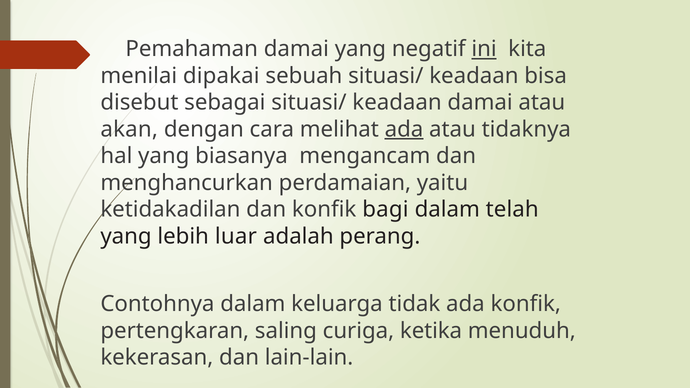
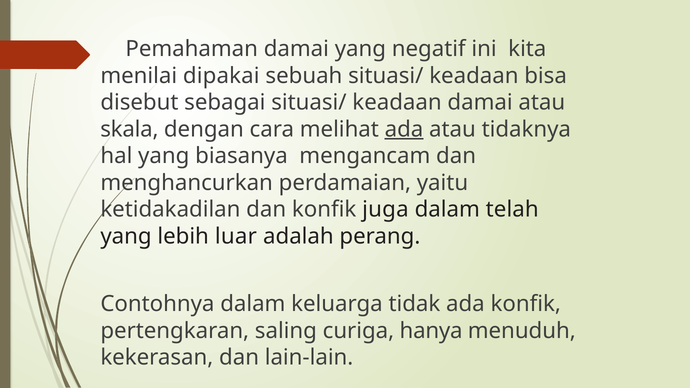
ini underline: present -> none
akan: akan -> skala
bagi: bagi -> juga
ketika: ketika -> hanya
